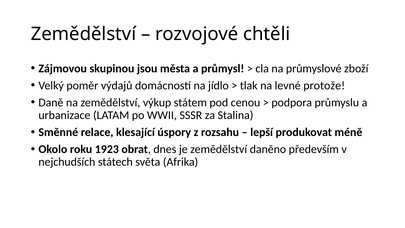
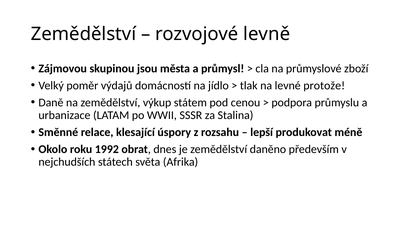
chtěli: chtěli -> levně
1923: 1923 -> 1992
